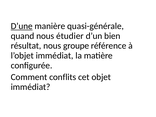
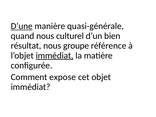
étudier: étudier -> culturel
immédiat at (55, 56) underline: none -> present
conflits: conflits -> expose
